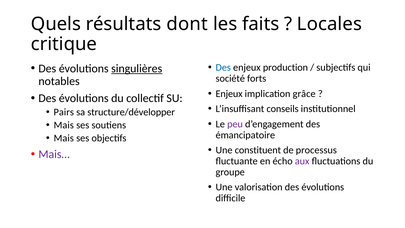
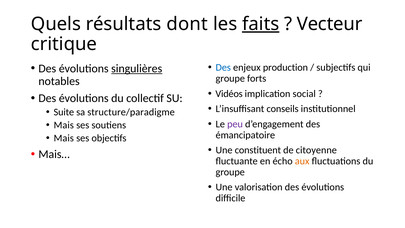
faits underline: none -> present
Locales: Locales -> Vecteur
société at (230, 79): société -> groupe
Enjeux at (229, 94): Enjeux -> Vidéos
grâce: grâce -> social
Pairs: Pairs -> Suite
structure/développer: structure/développer -> structure/paradigme
processus: processus -> citoyenne
Mais… colour: purple -> black
aux colour: purple -> orange
